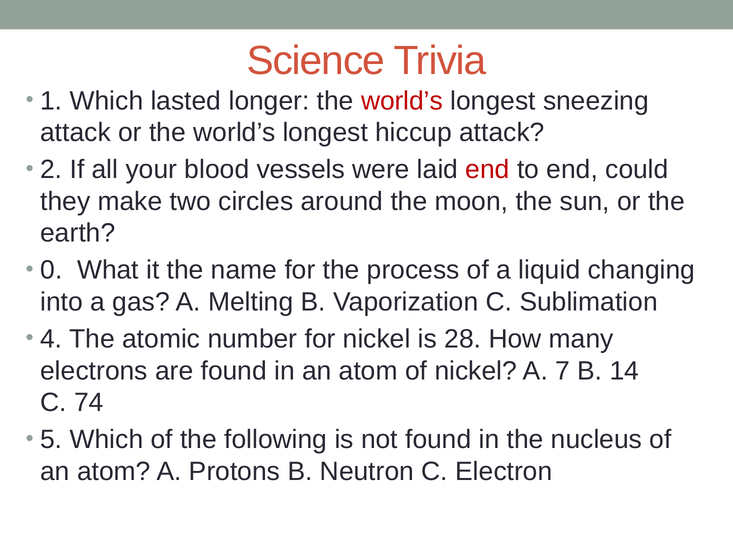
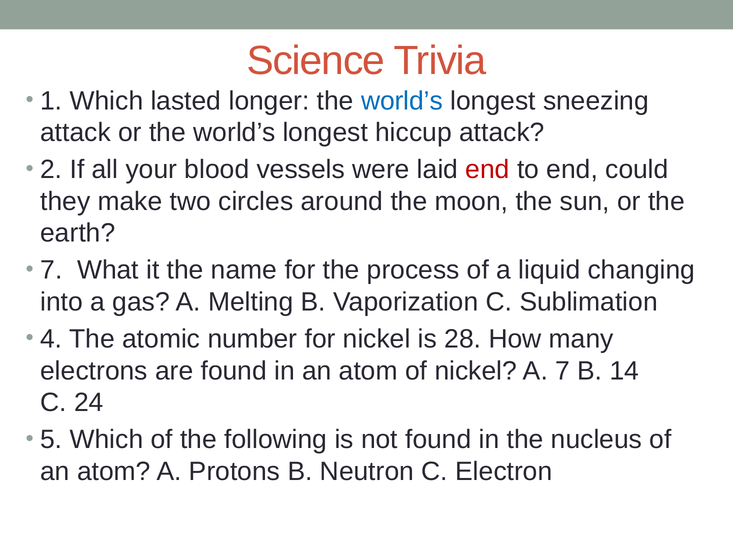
world’s at (402, 101) colour: red -> blue
0 at (51, 270): 0 -> 7
74: 74 -> 24
